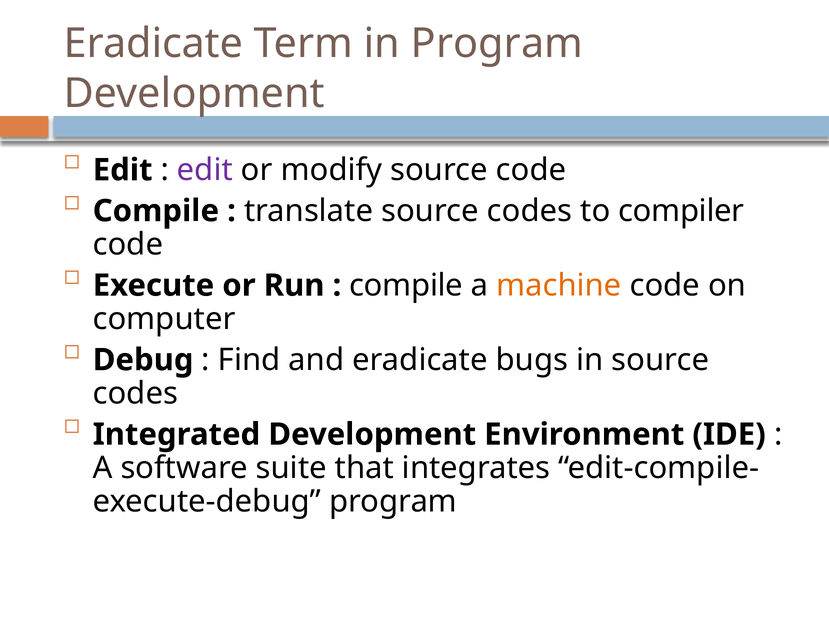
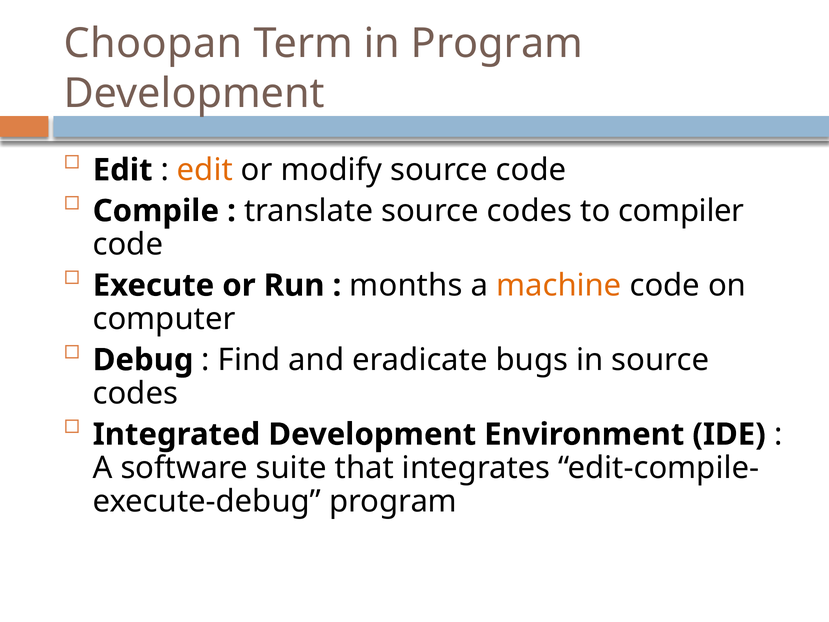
Eradicate at (153, 44): Eradicate -> Choopan
edit at (205, 170) colour: purple -> orange
compile at (406, 285): compile -> months
